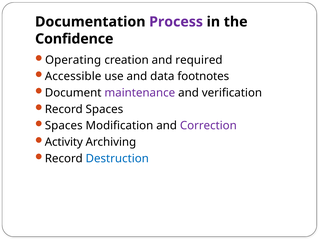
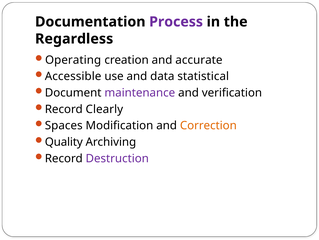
Confidence: Confidence -> Regardless
required: required -> accurate
footnotes: footnotes -> statistical
Record Spaces: Spaces -> Clearly
Correction colour: purple -> orange
Activity: Activity -> Quality
Destruction colour: blue -> purple
